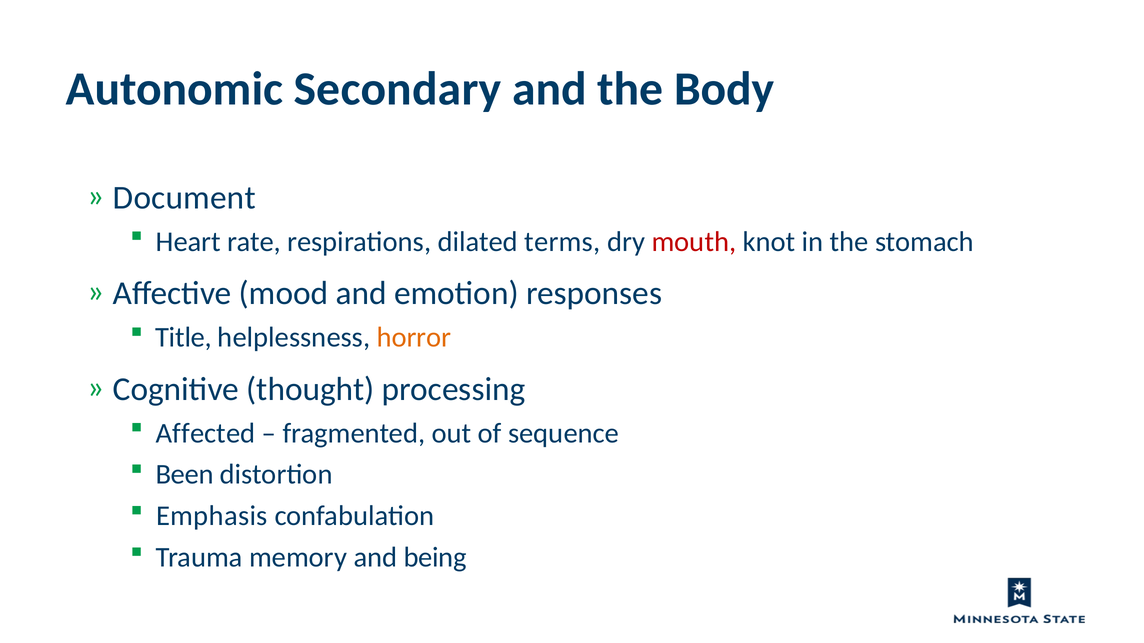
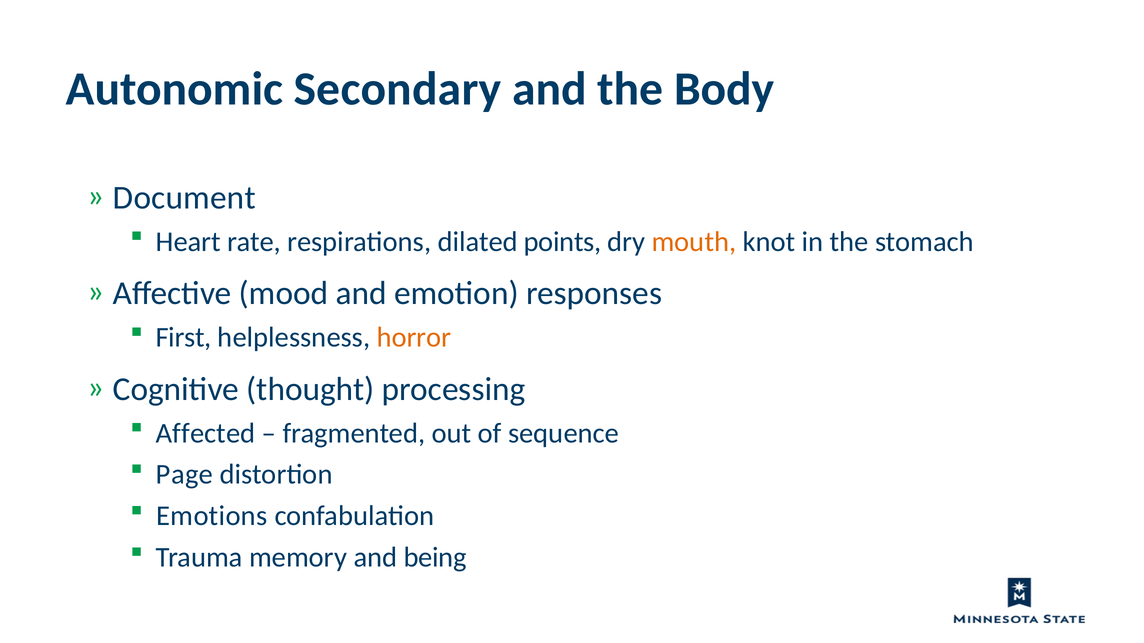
terms: terms -> points
mouth colour: red -> orange
Title: Title -> First
Been: Been -> Page
Emphasis: Emphasis -> Emotions
